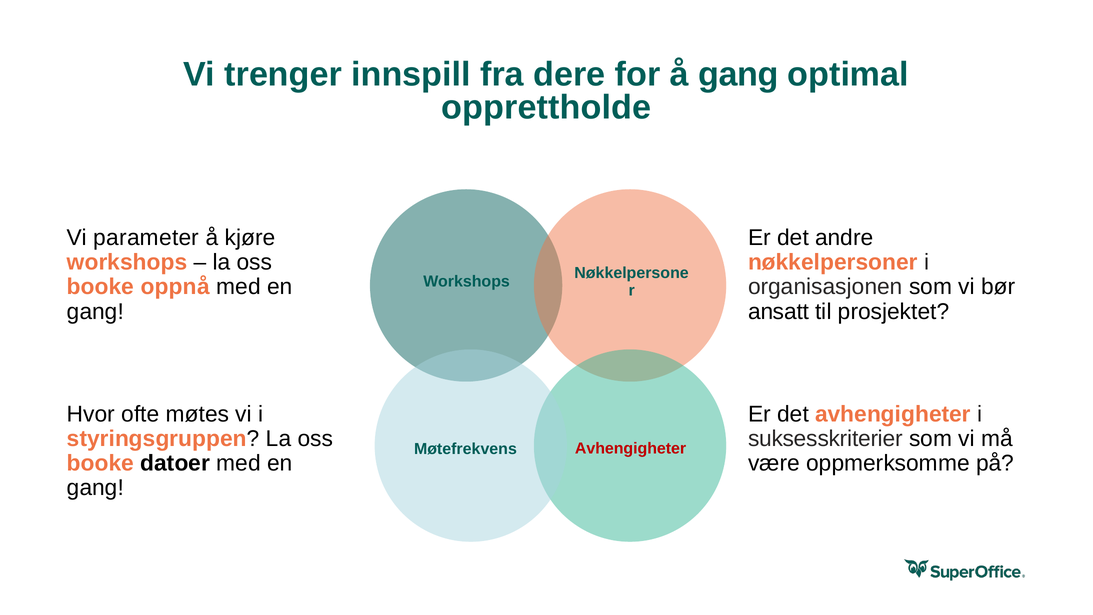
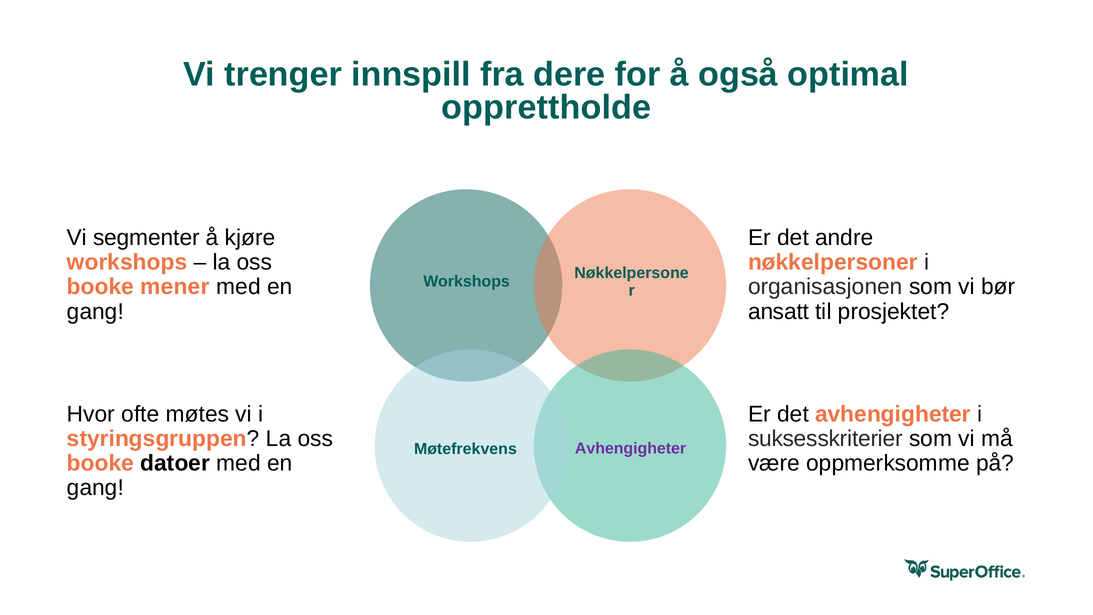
å gang: gang -> også
parameter: parameter -> segmenter
oppnå: oppnå -> mener
Avhengigheter at (631, 448) colour: red -> purple
